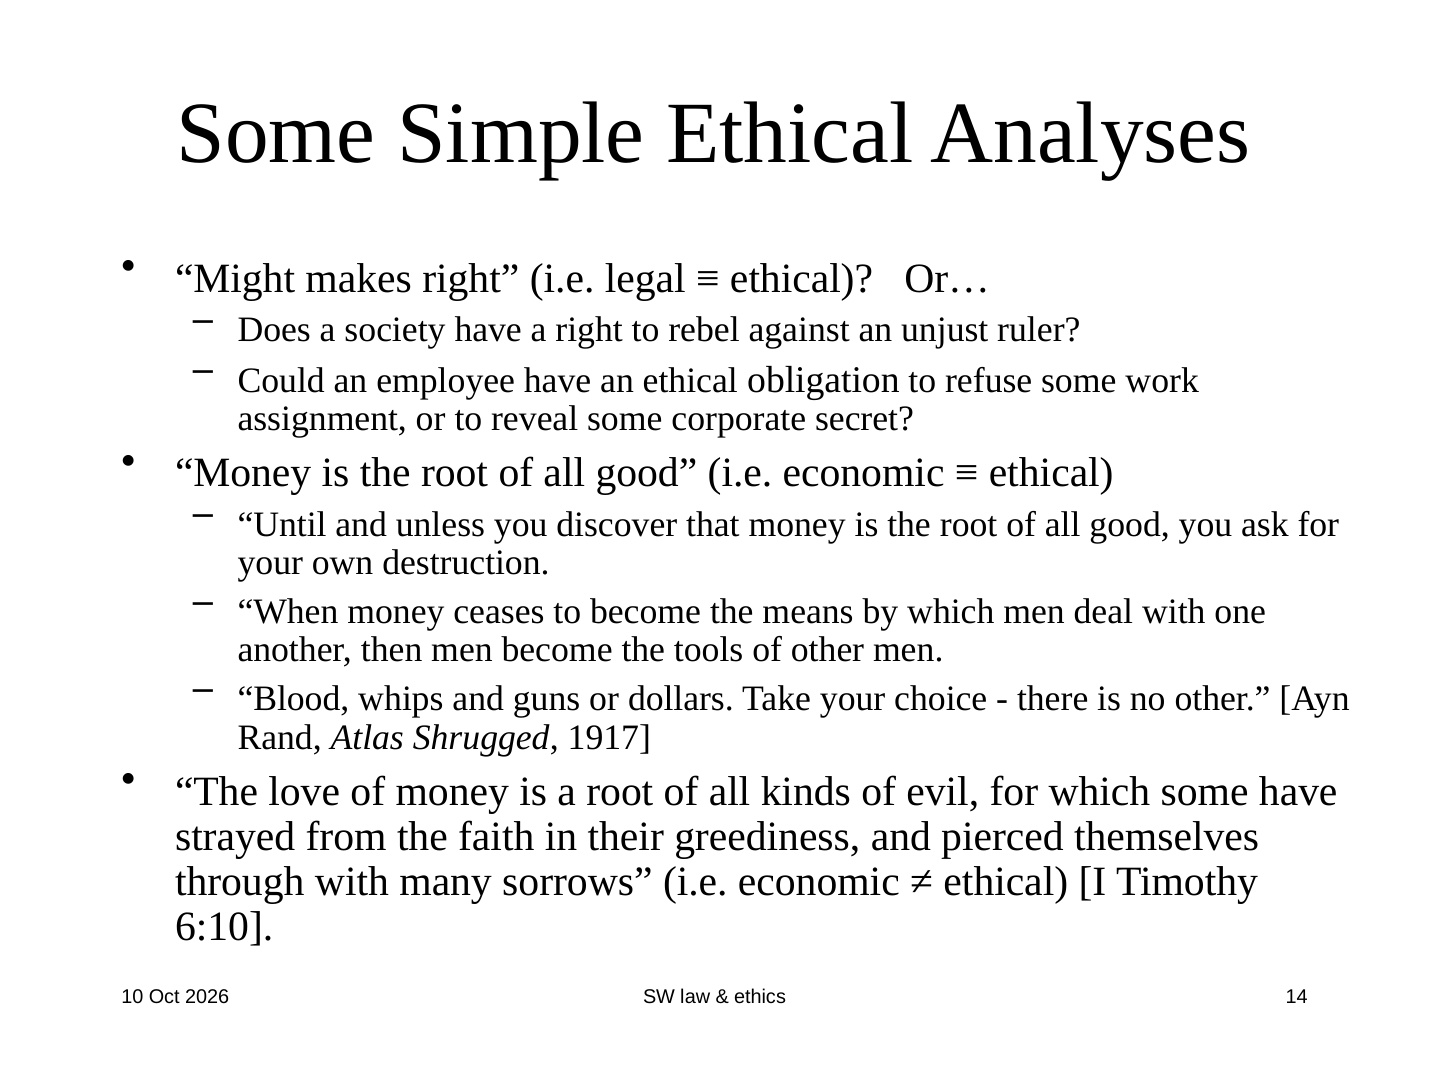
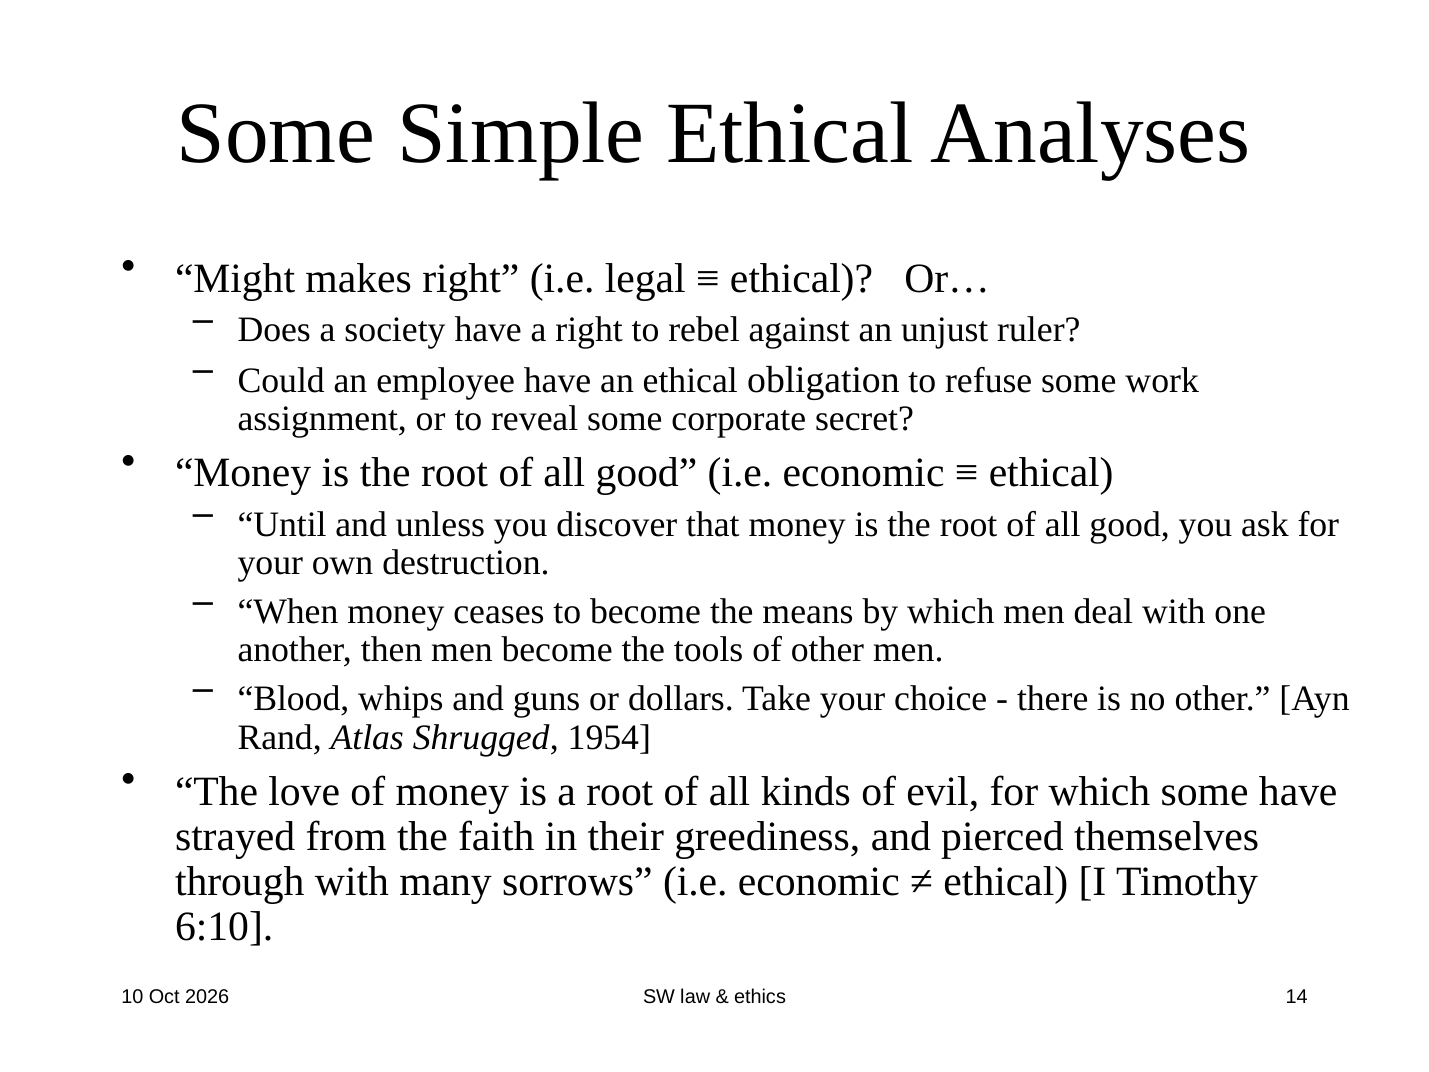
1917: 1917 -> 1954
